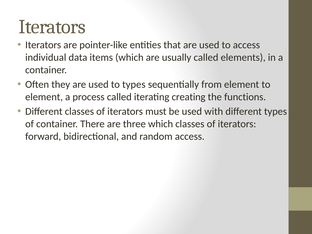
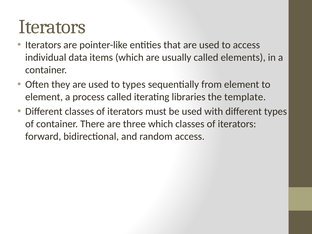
creating: creating -> libraries
functions: functions -> template
